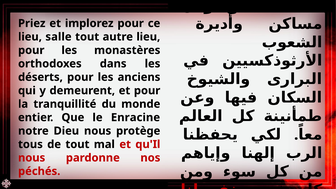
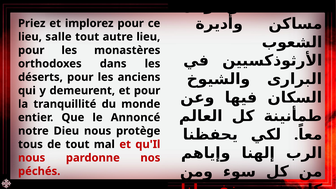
Enracine: Enracine -> Annoncé
